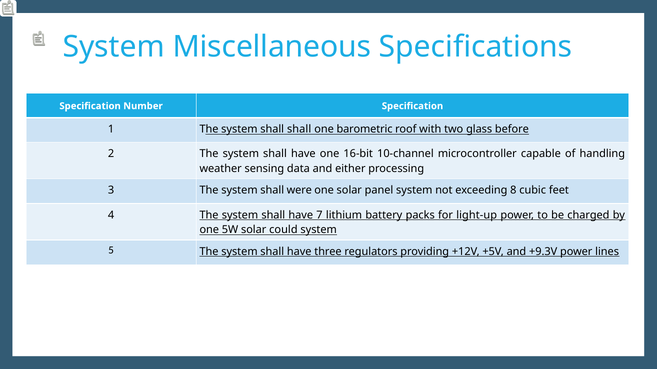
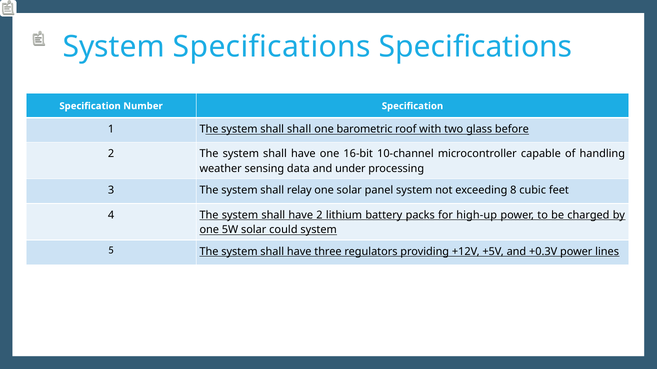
System Miscellaneous: Miscellaneous -> Specifications
either: either -> under
were: were -> relay
have 7: 7 -> 2
light-up: light-up -> high-up
+9.3V: +9.3V -> +0.3V
